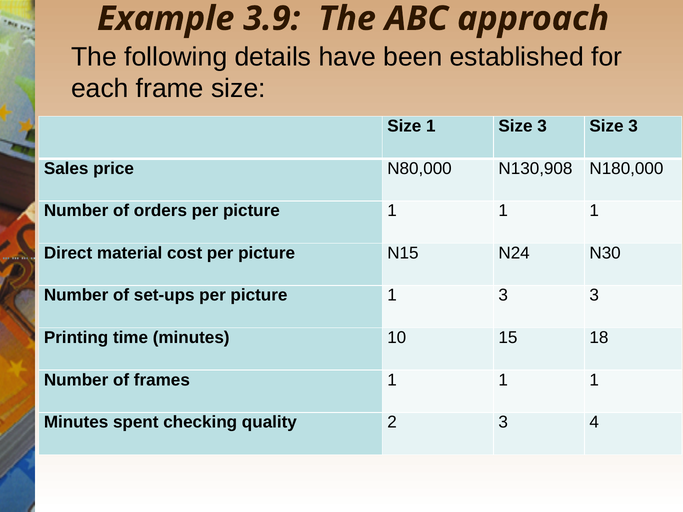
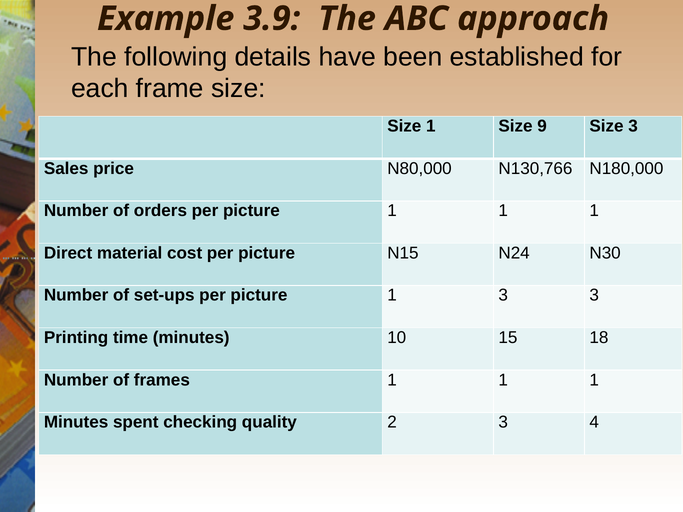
1 Size 3: 3 -> 9
N130,908: N130,908 -> N130,766
